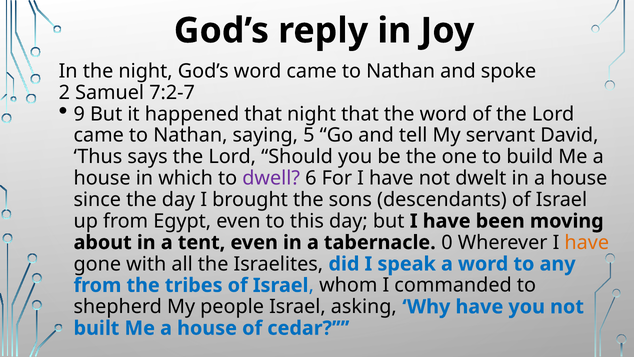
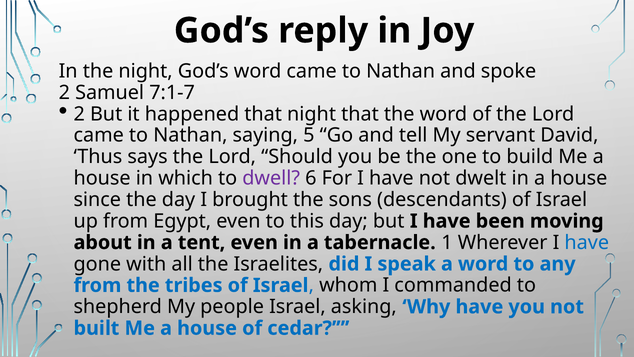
7:2-7: 7:2-7 -> 7:1-7
9 at (79, 114): 9 -> 2
0: 0 -> 1
have at (587, 242) colour: orange -> blue
